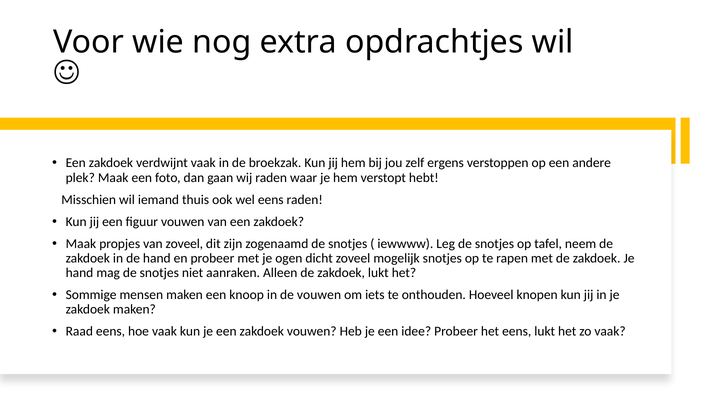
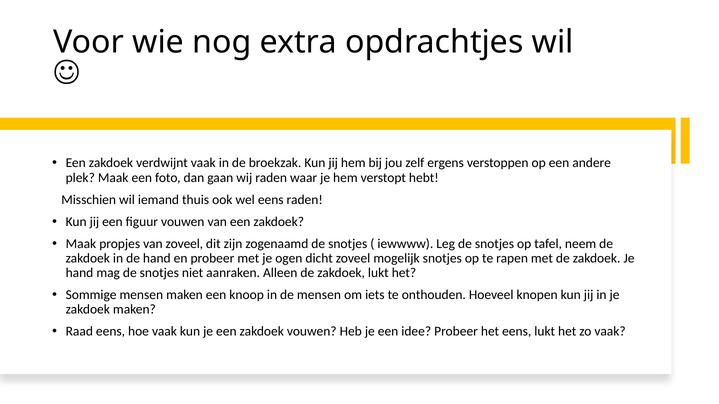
de vouwen: vouwen -> mensen
